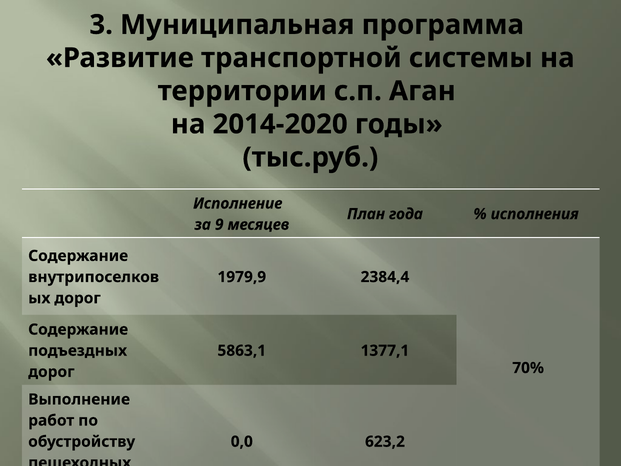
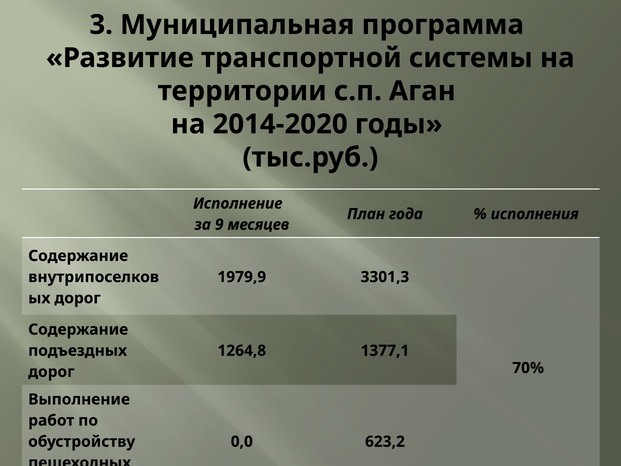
2384,4: 2384,4 -> 3301,3
5863,1: 5863,1 -> 1264,8
